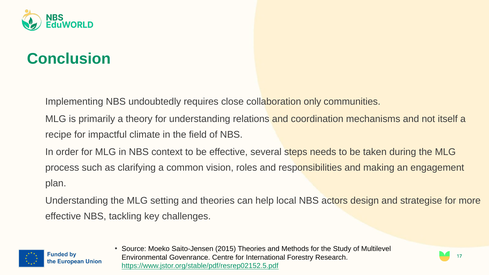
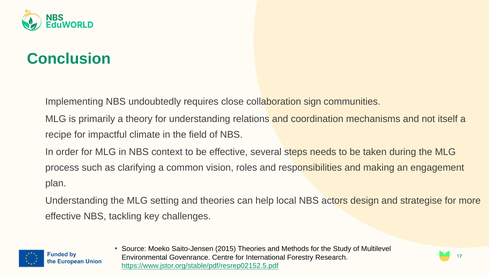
only: only -> sign
